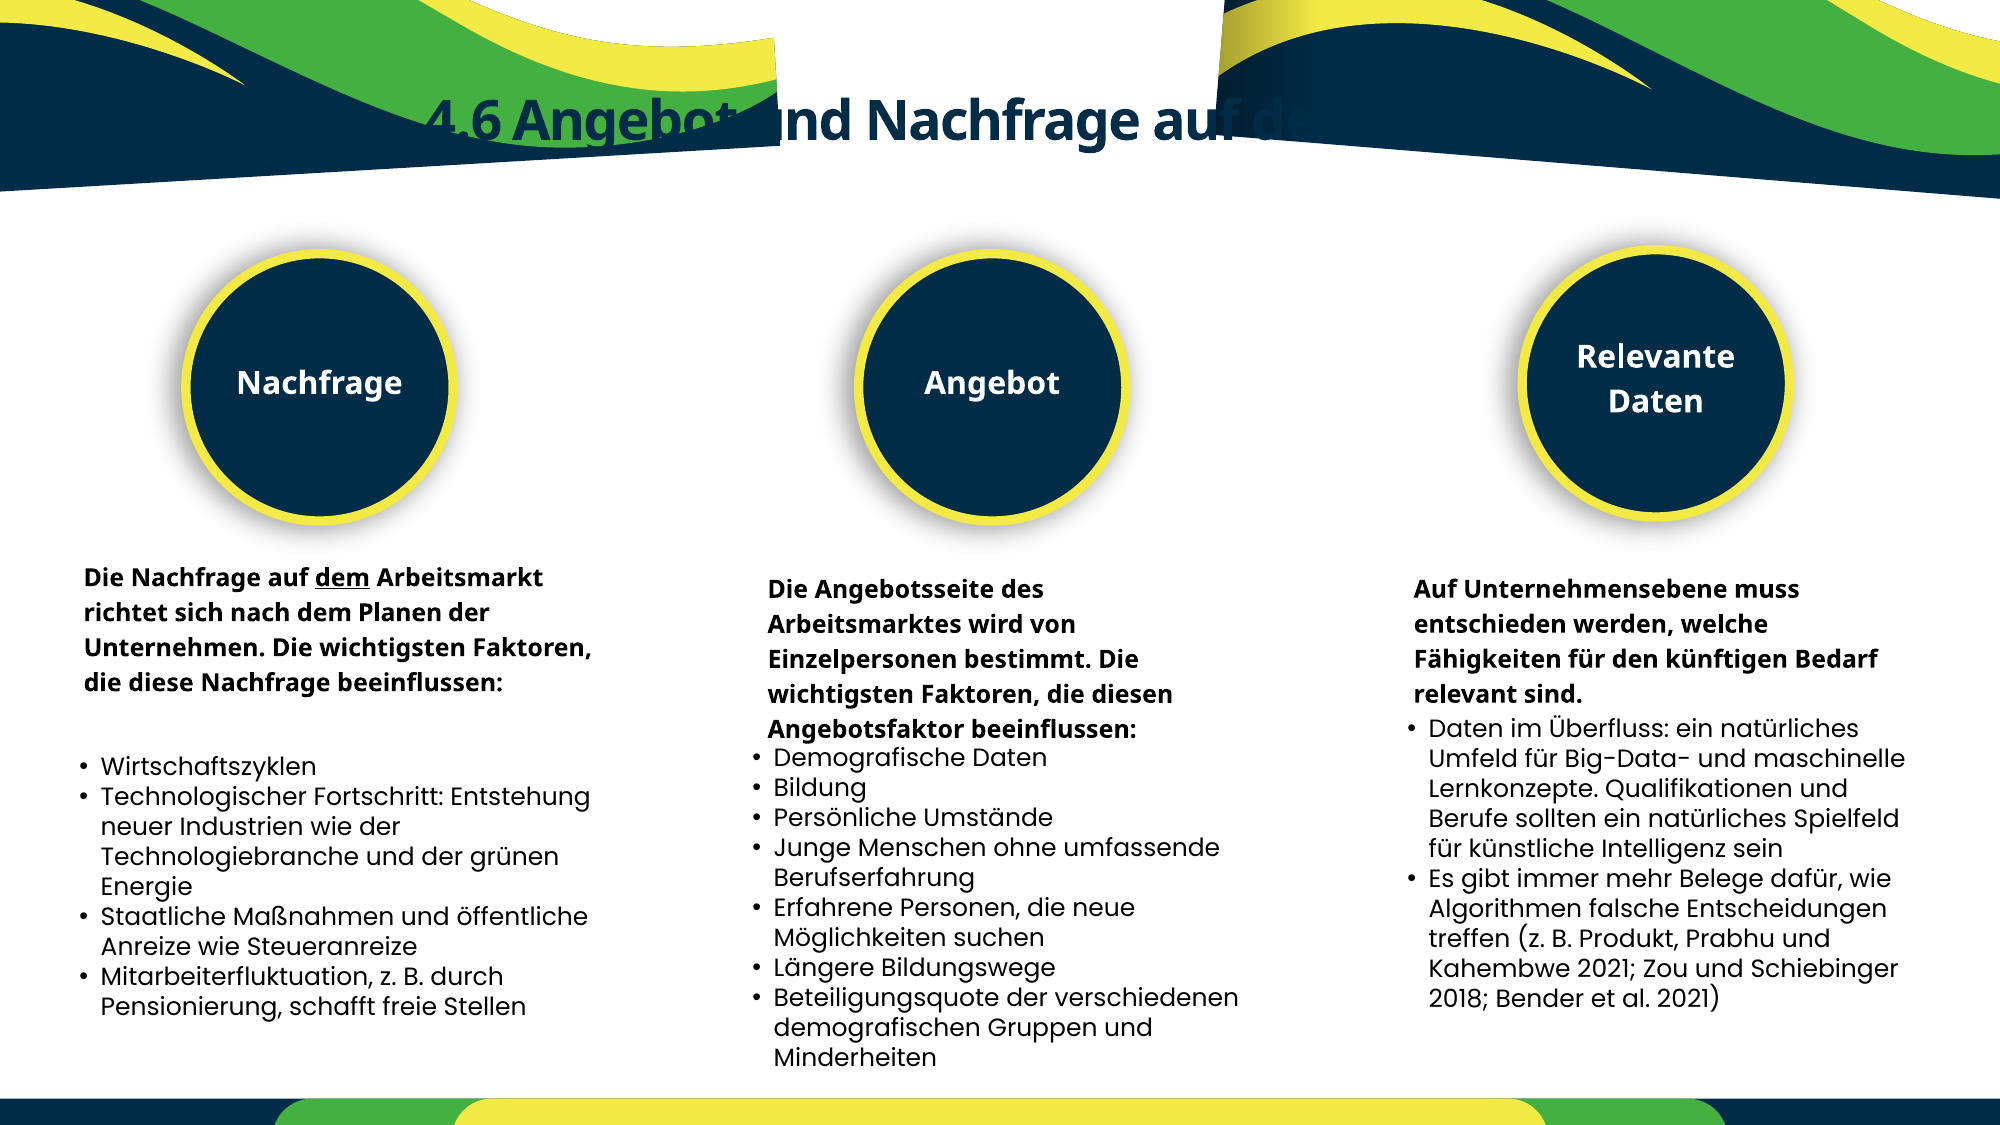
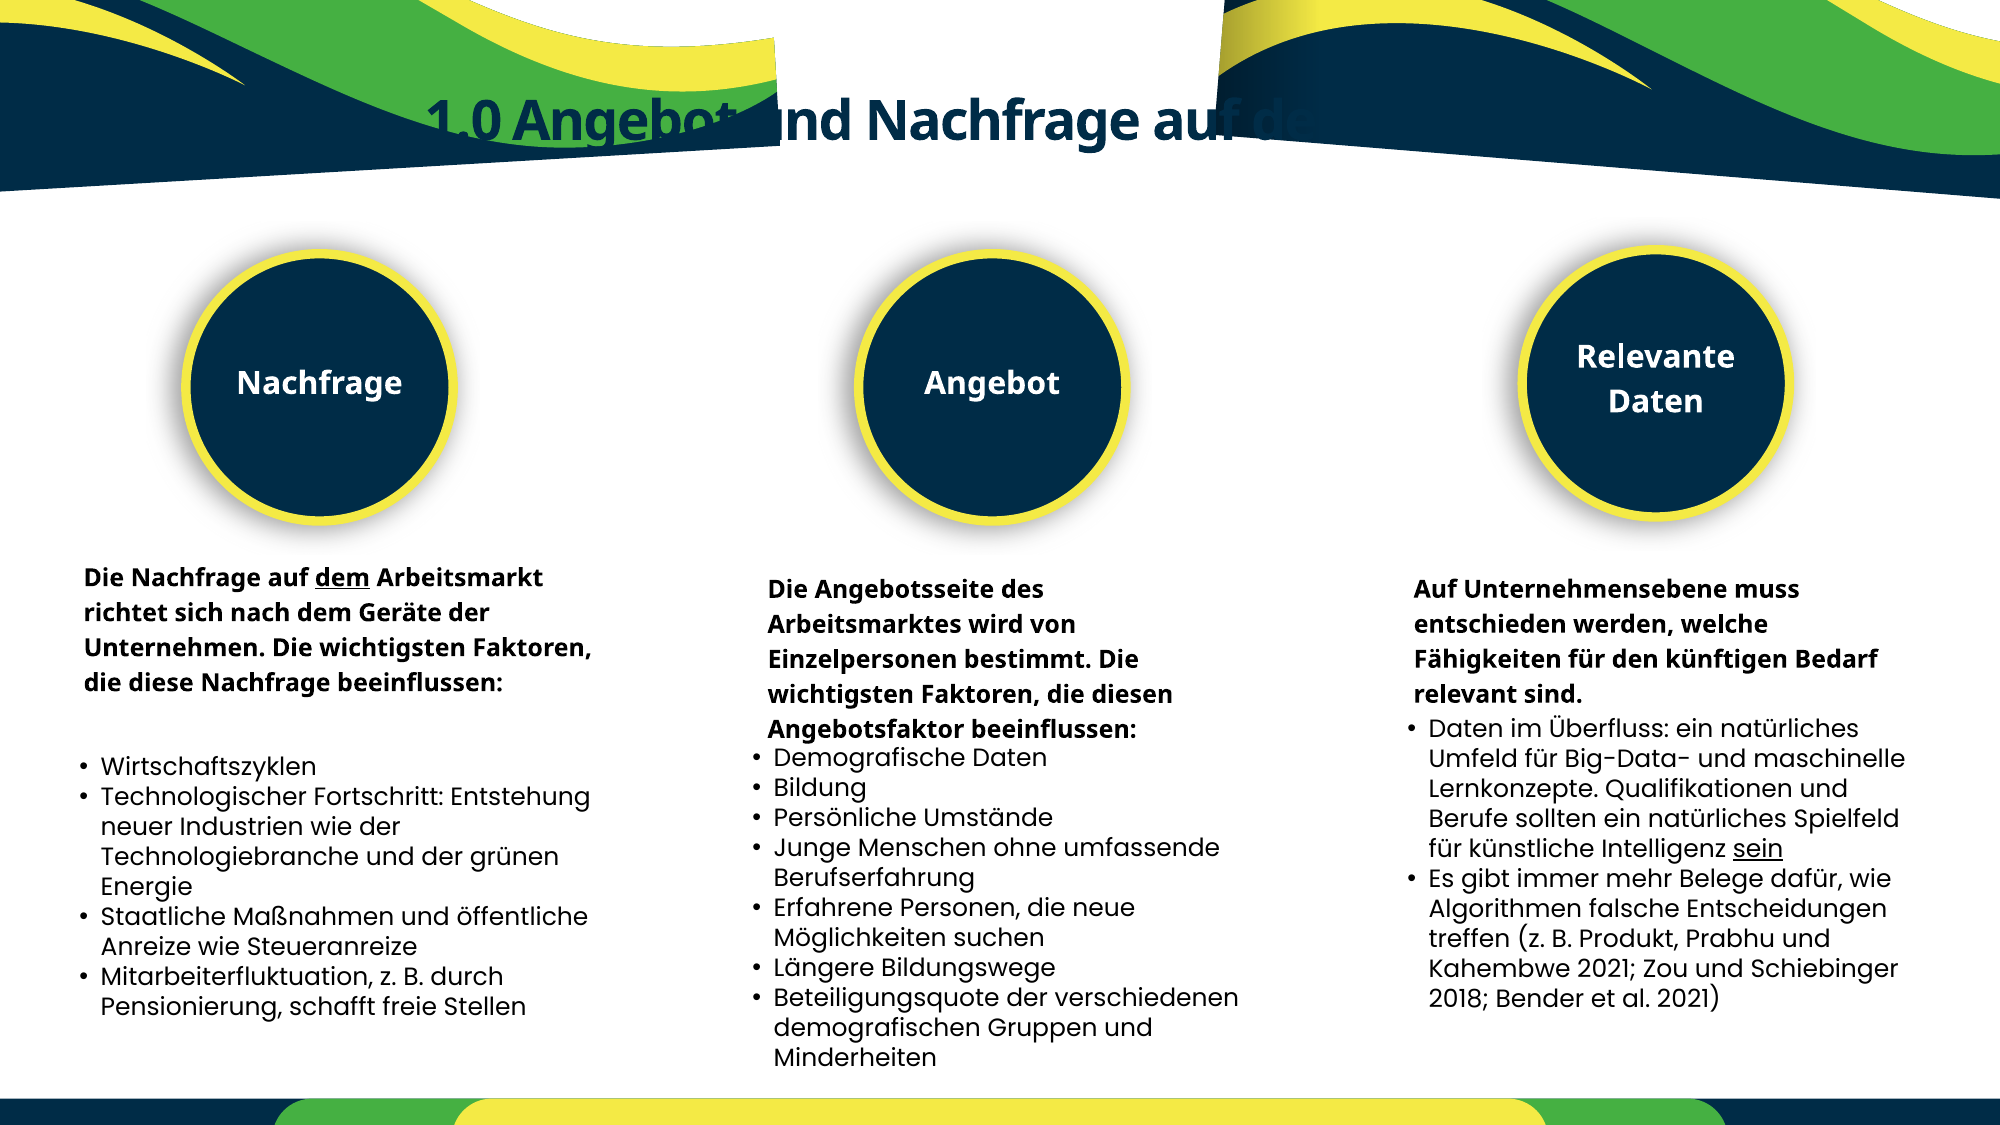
4.6: 4.6 -> 1.0
Planen: Planen -> Geräte
sein underline: none -> present
